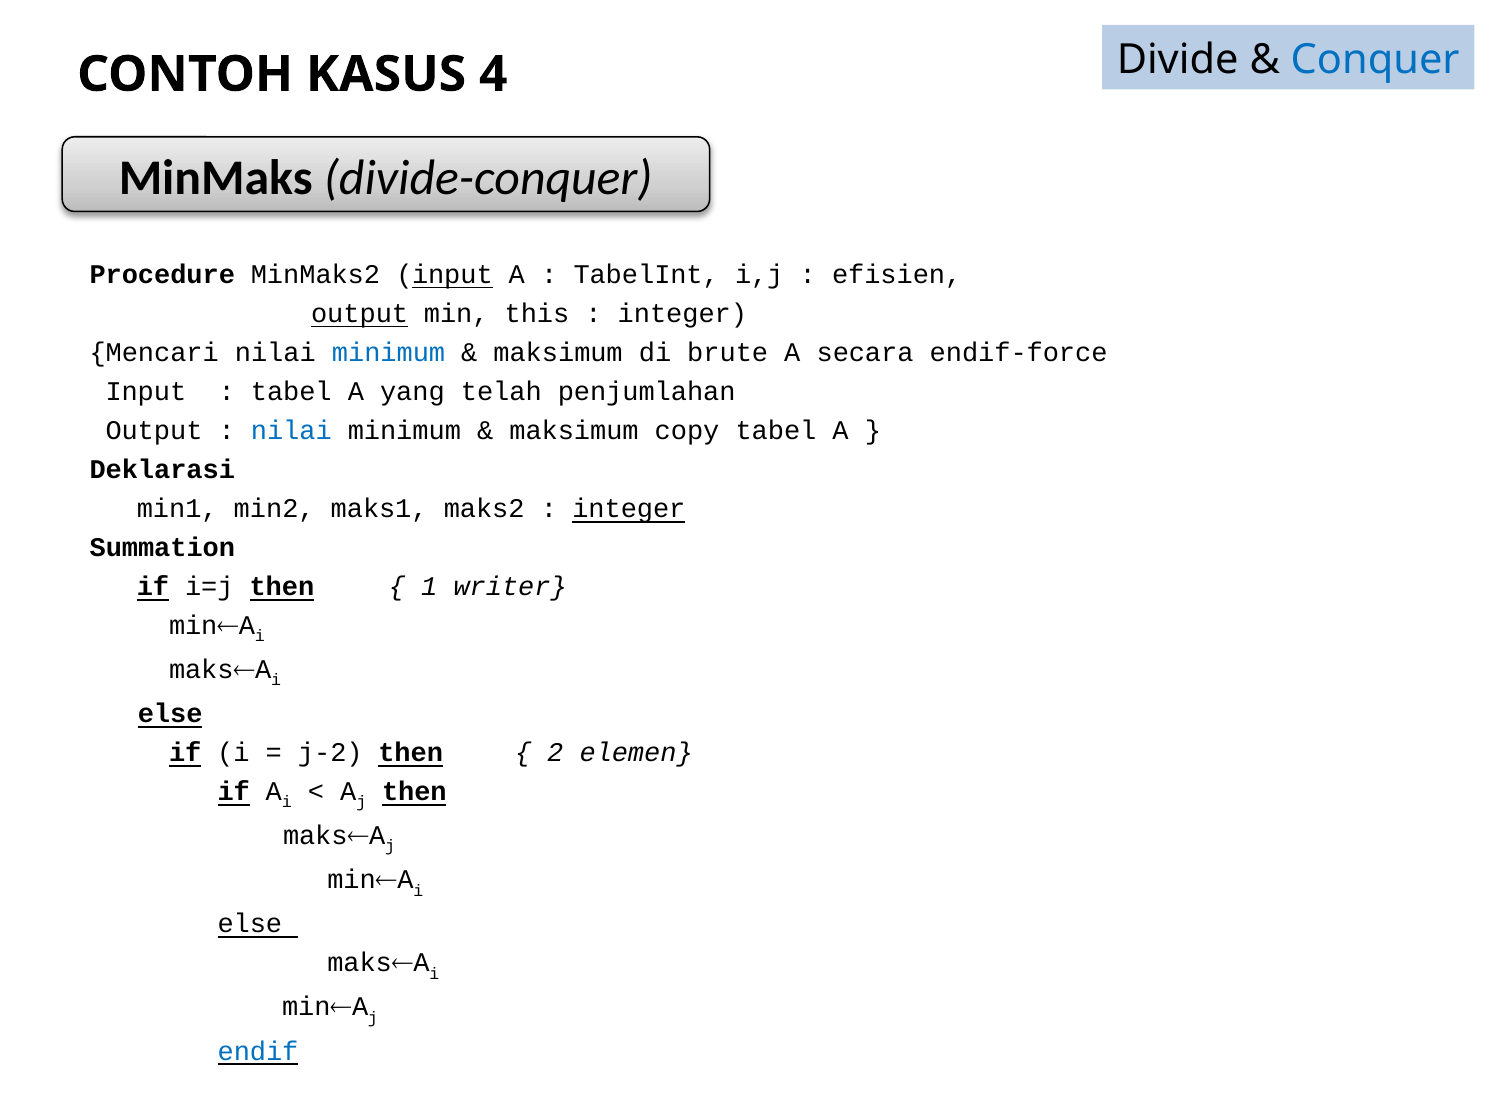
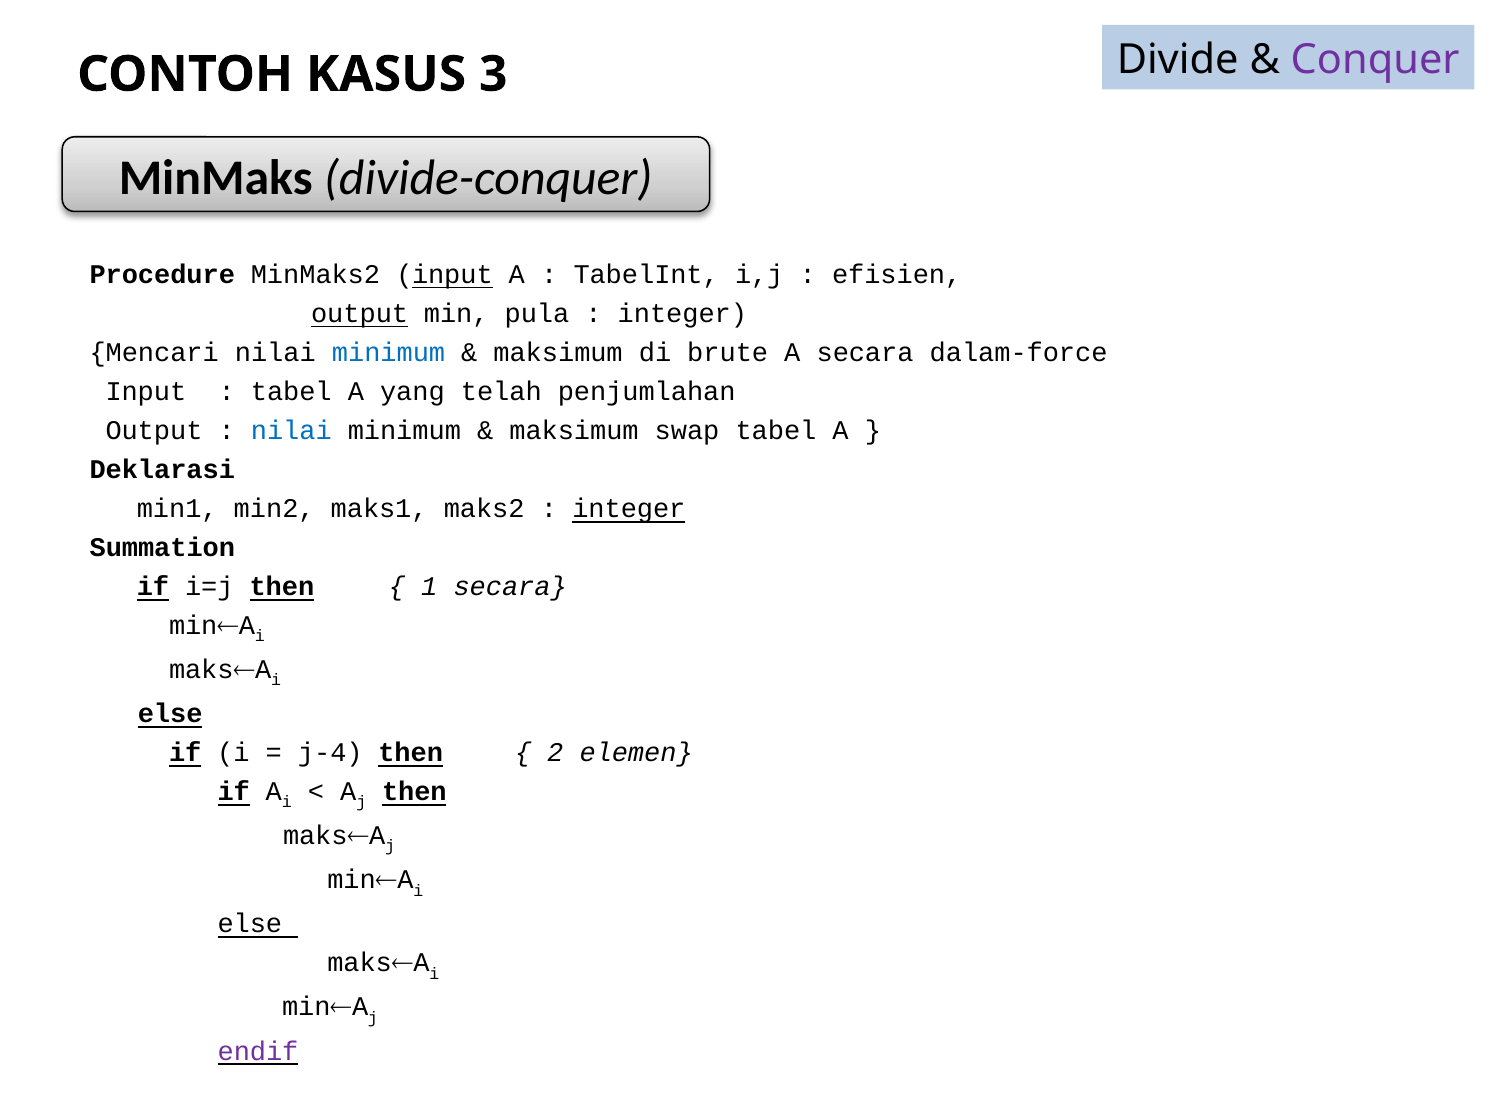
Conquer colour: blue -> purple
4: 4 -> 3
this: this -> pula
endif-force: endif-force -> dalam-force
copy: copy -> swap
1 writer: writer -> secara
j-2: j-2 -> j-4
endif colour: blue -> purple
